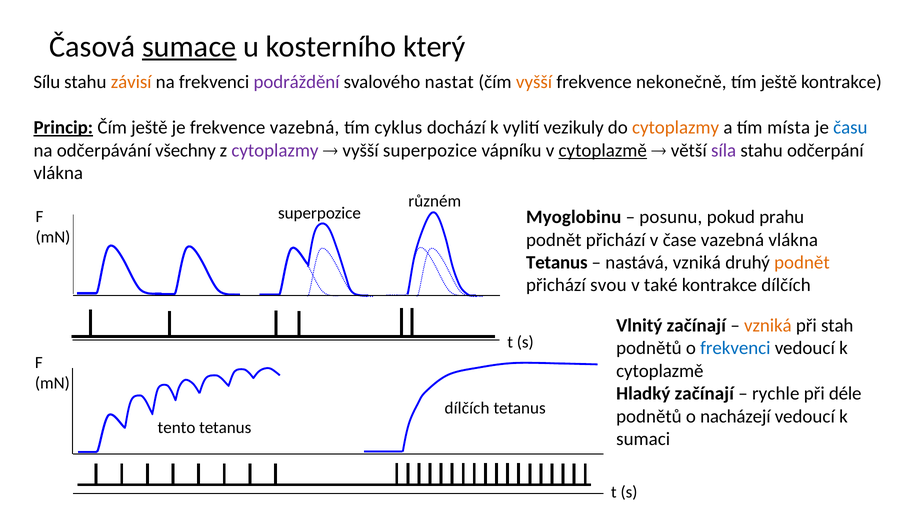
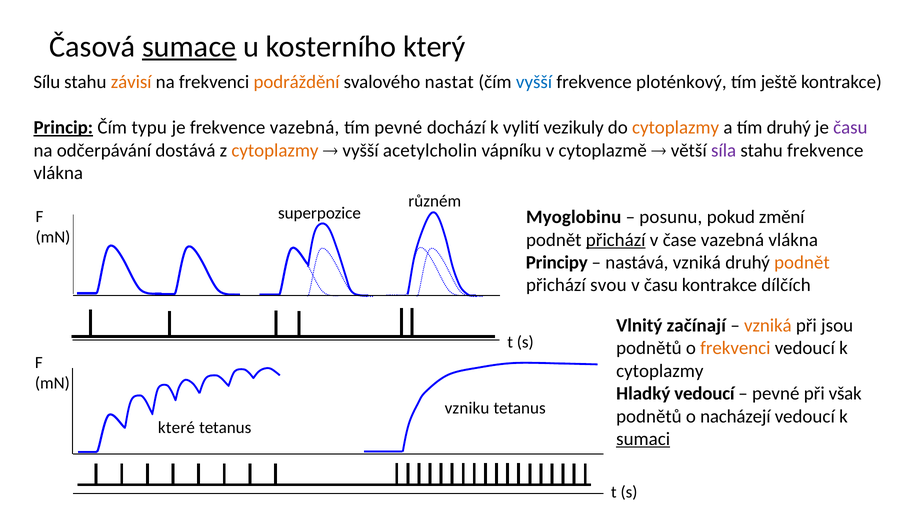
podráždění colour: purple -> orange
vyšší at (534, 82) colour: orange -> blue
nekonečně: nekonečně -> ploténkový
Čím ještě: ještě -> typu
tím cyklus: cyklus -> pevné
tím místa: místa -> druhý
času at (850, 128) colour: blue -> purple
všechny: všechny -> dostává
cytoplazmy at (275, 150) colour: purple -> orange
vyšší superpozice: superpozice -> acetylcholin
cytoplazmě at (603, 150) underline: present -> none
stahu odčerpání: odčerpání -> frekvence
prahu: prahu -> změní
přichází at (616, 240) underline: none -> present
Tetanus at (557, 262): Tetanus -> Principy
v také: také -> času
stah: stah -> jsou
frekvenci at (735, 348) colour: blue -> orange
cytoplazmě at (660, 371): cytoplazmě -> cytoplazmy
Hladký začínají: začínají -> vedoucí
rychle at (776, 393): rychle -> pevné
déle: déle -> však
dílčích at (467, 408): dílčích -> vzniku
tento: tento -> které
sumaci underline: none -> present
